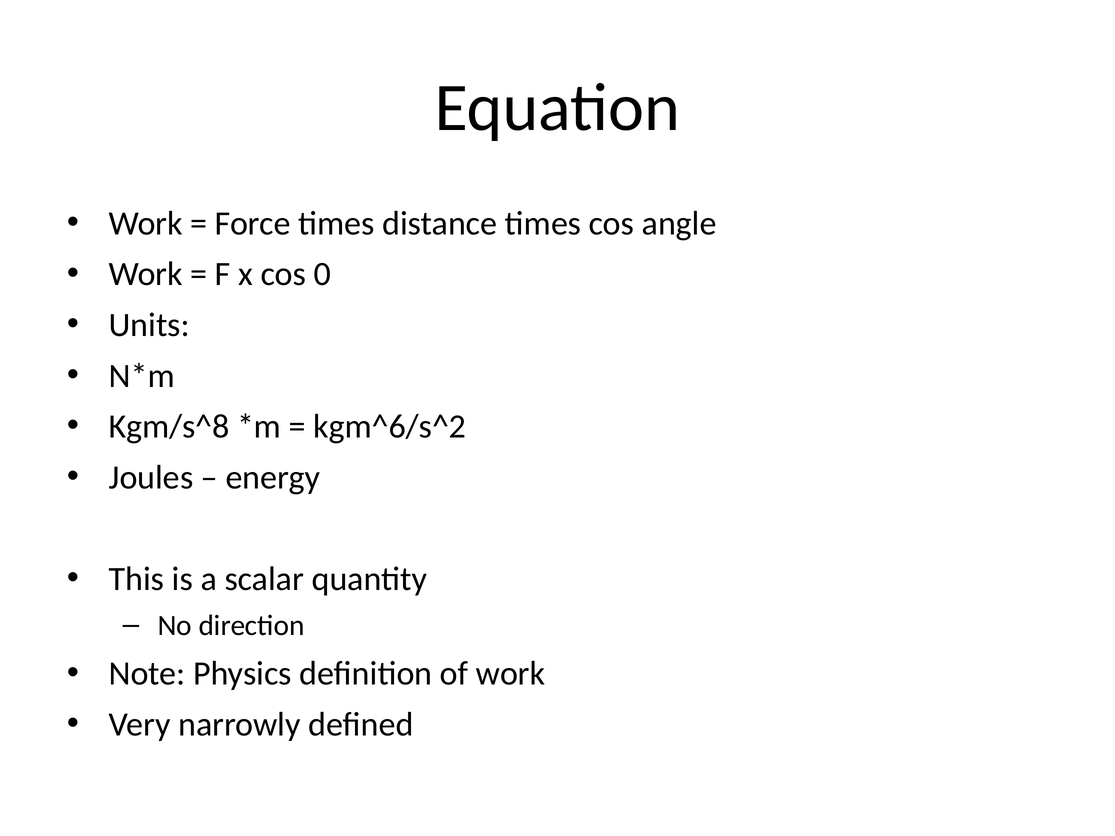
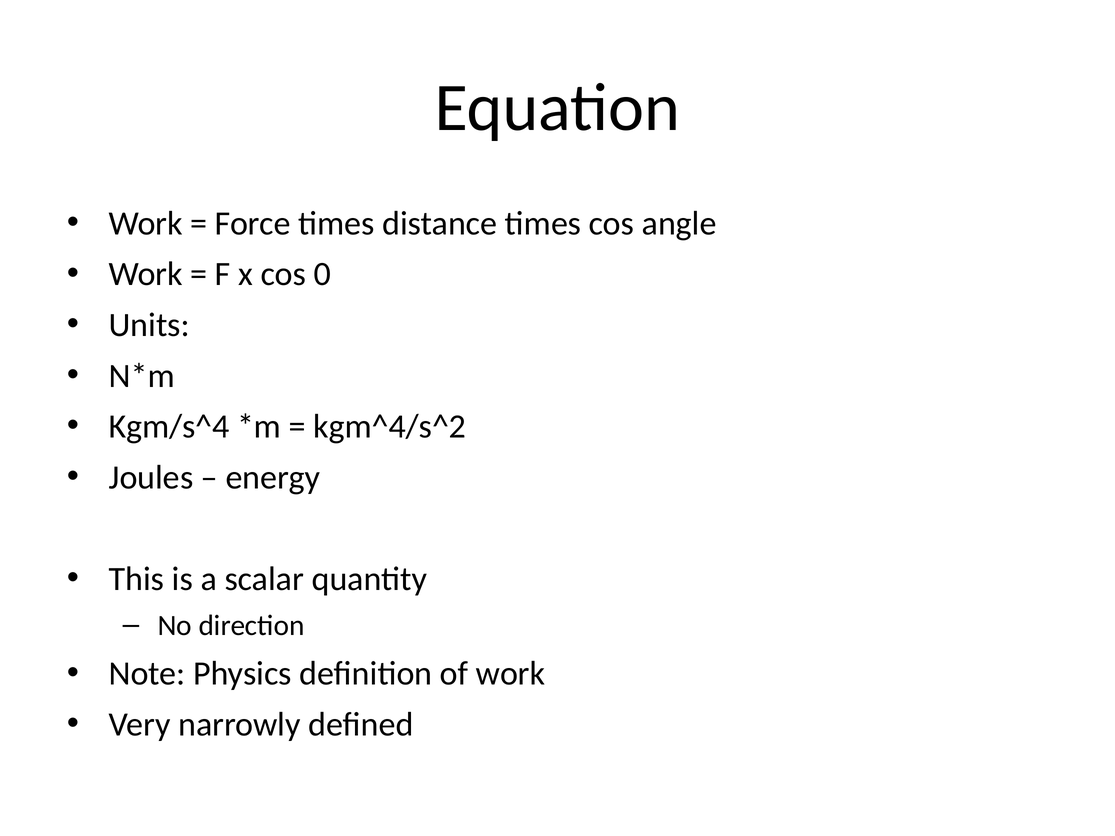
Kgm/s^8: Kgm/s^8 -> Kgm/s^4
kgm^6/s^2: kgm^6/s^2 -> kgm^4/s^2
